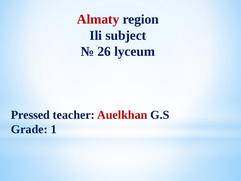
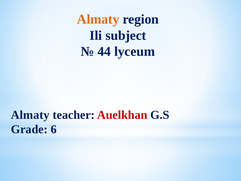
Almaty at (98, 19) colour: red -> orange
26: 26 -> 44
Pressed at (30, 115): Pressed -> Almaty
1: 1 -> 6
